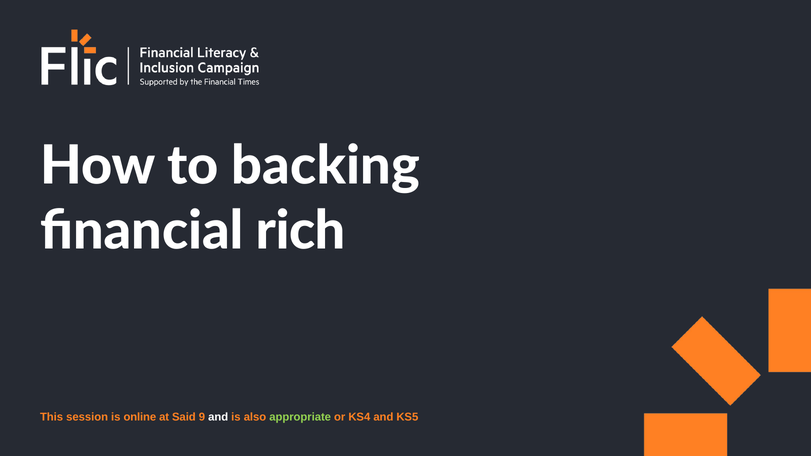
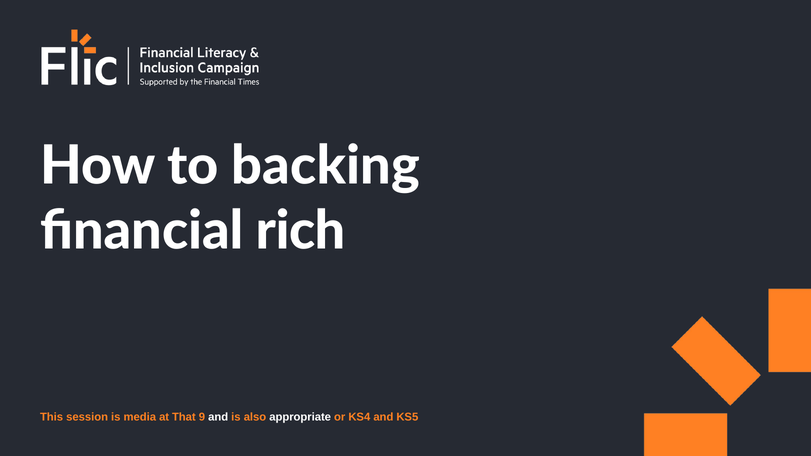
online: online -> media
Said: Said -> That
appropriate colour: light green -> white
